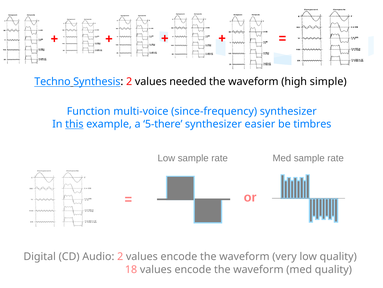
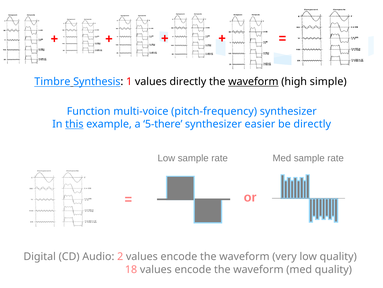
Techno: Techno -> Timbre
Synthesis 2: 2 -> 1
values needed: needed -> directly
waveform at (253, 81) underline: none -> present
since-frequency: since-frequency -> pitch-frequency
be timbres: timbres -> directly
